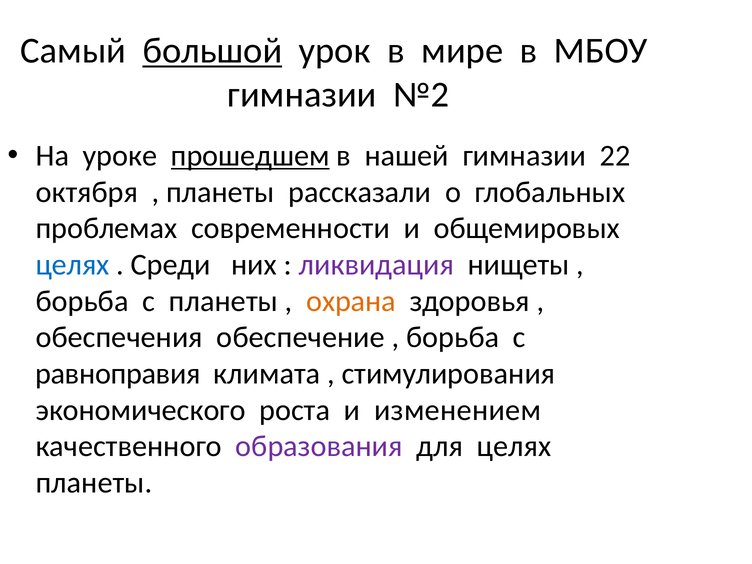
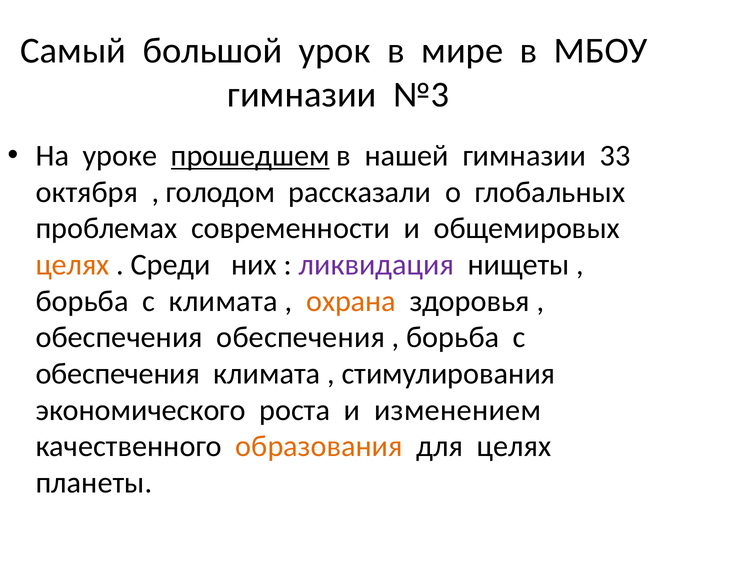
большой underline: present -> none
№2: №2 -> №3
22: 22 -> 33
планеты at (220, 192): планеты -> голодом
целях at (73, 265) colour: blue -> orange
с планеты: планеты -> климата
обеспечения обеспечение: обеспечение -> обеспечения
равноправия at (118, 374): равноправия -> обеспечения
образования colour: purple -> orange
